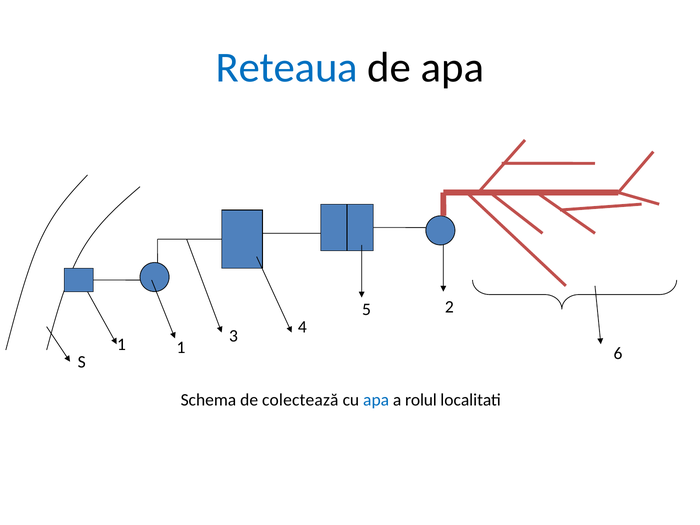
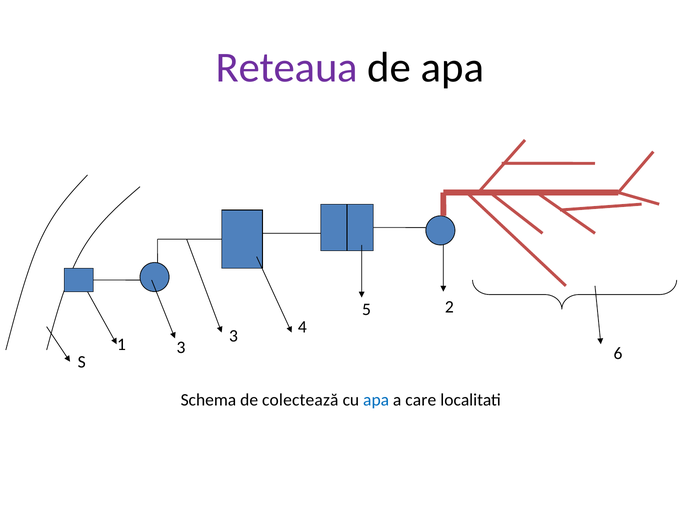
Reteaua colour: blue -> purple
1 1: 1 -> 3
rolul: rolul -> care
